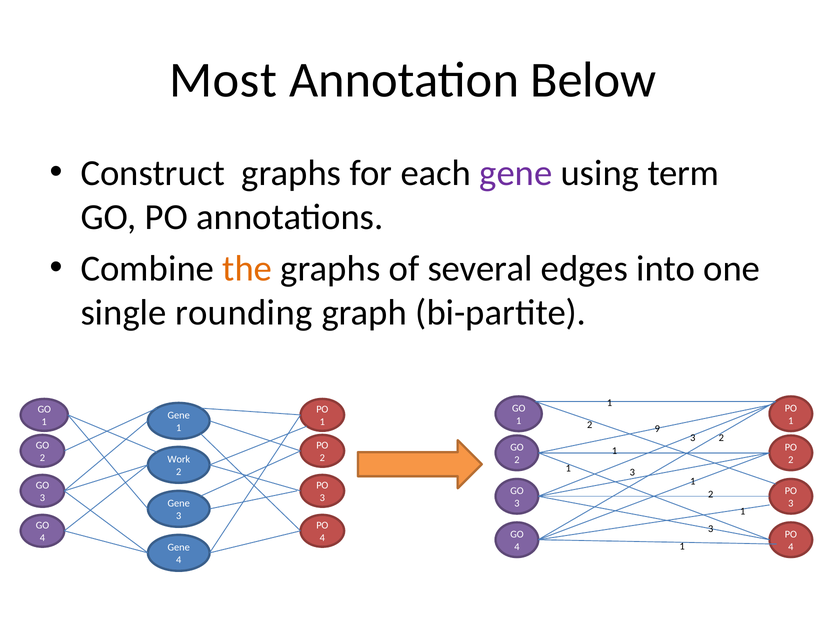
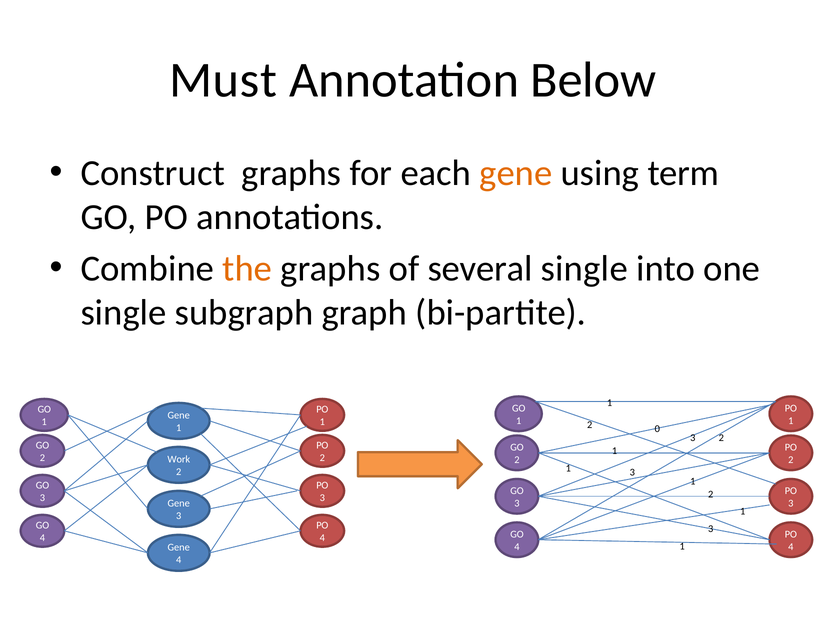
Most: Most -> Must
gene at (516, 173) colour: purple -> orange
several edges: edges -> single
rounding: rounding -> subgraph
9: 9 -> 0
